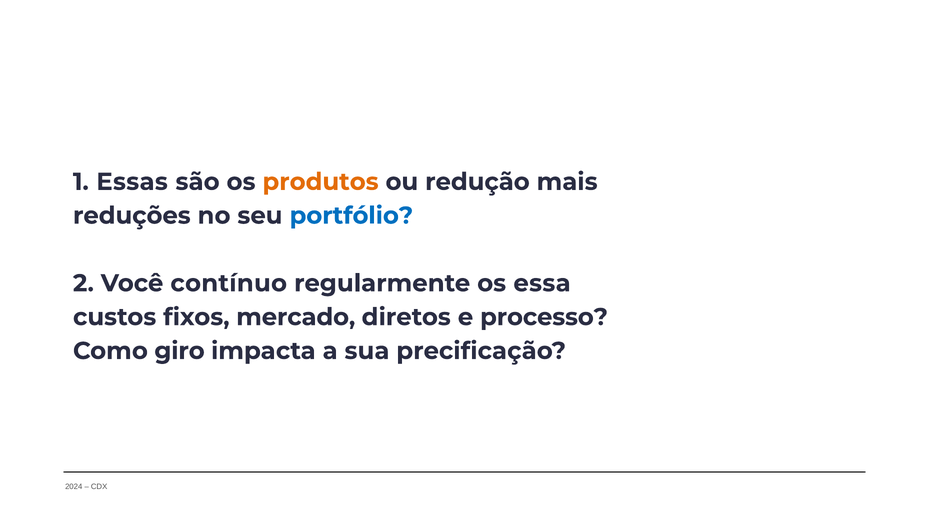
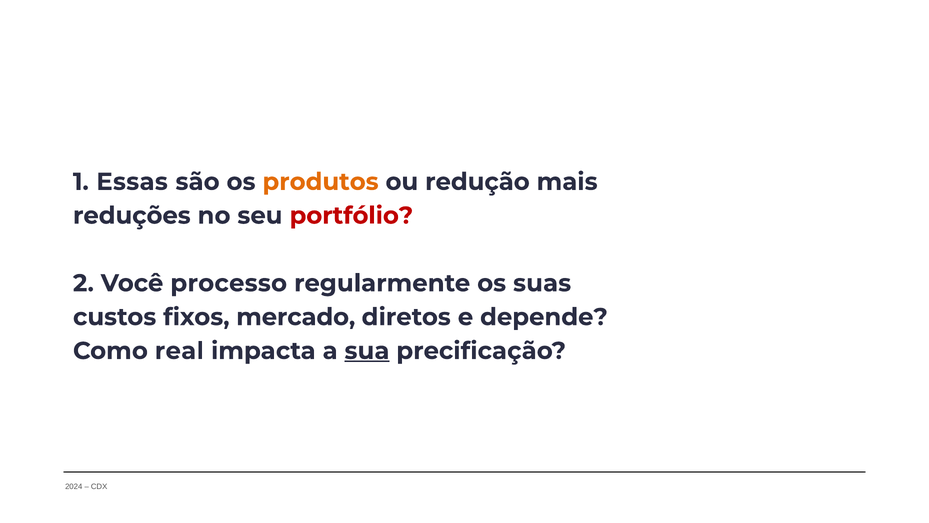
portfólio colour: blue -> red
contínuo: contínuo -> processo
essa: essa -> suas
processo: processo -> depende
giro: giro -> real
sua underline: none -> present
